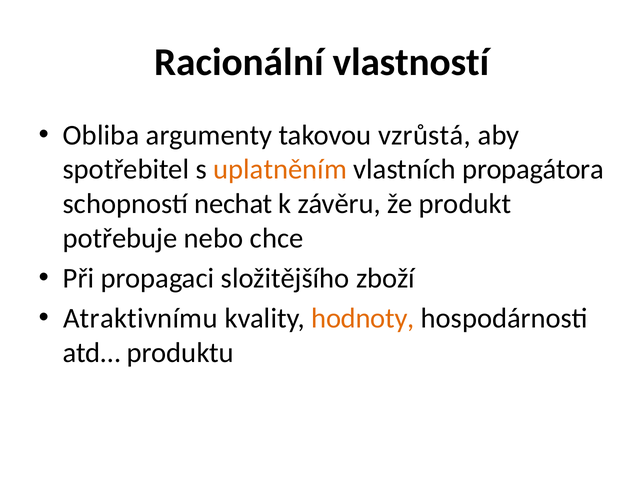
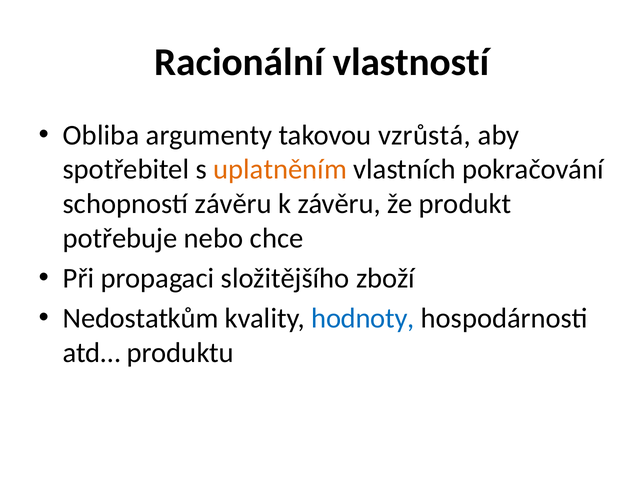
propagátora: propagátora -> pokračování
schopností nechat: nechat -> závěru
Atraktivnímu: Atraktivnímu -> Nedostatkům
hodnoty colour: orange -> blue
